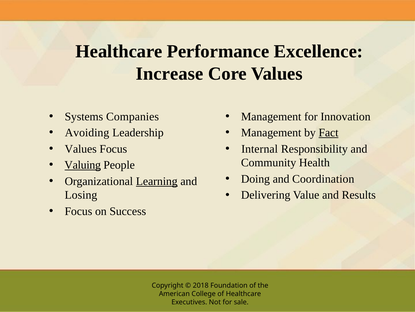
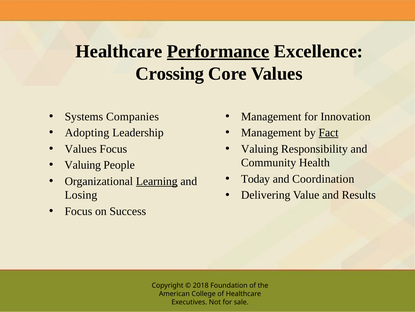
Performance underline: none -> present
Increase: Increase -> Crossing
Avoiding: Avoiding -> Adopting
Internal at (260, 149): Internal -> Valuing
Valuing at (83, 165) underline: present -> none
Doing: Doing -> Today
